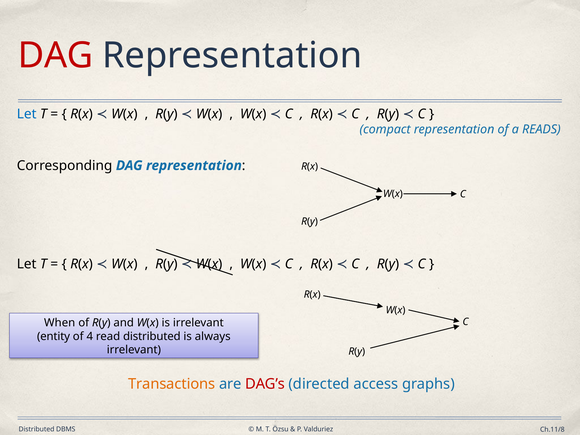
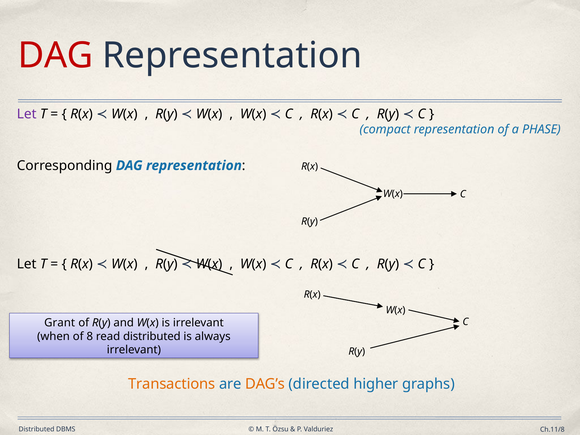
Let at (27, 114) colour: blue -> purple
READS: READS -> PHASE
When: When -> Grant
entity: entity -> when
4: 4 -> 8
DAG’s colour: red -> orange
access: access -> higher
